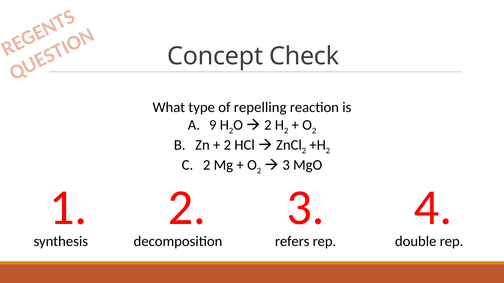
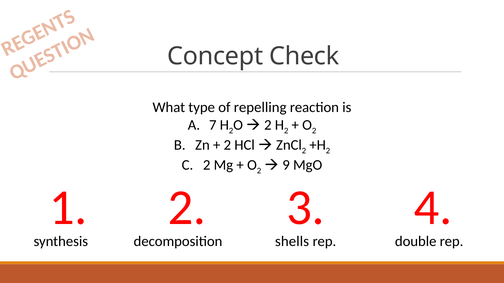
9: 9 -> 7
3 at (286, 165): 3 -> 9
refers: refers -> shells
